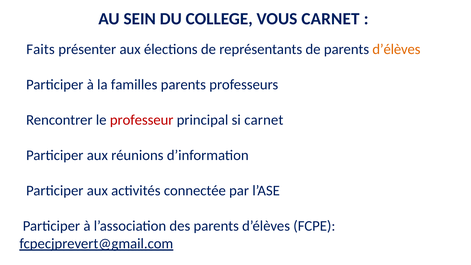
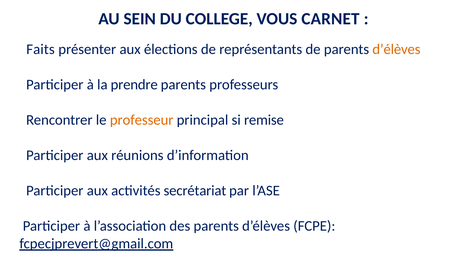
familles: familles -> prendre
professeur colour: red -> orange
si carnet: carnet -> remise
connectée: connectée -> secrétariat
